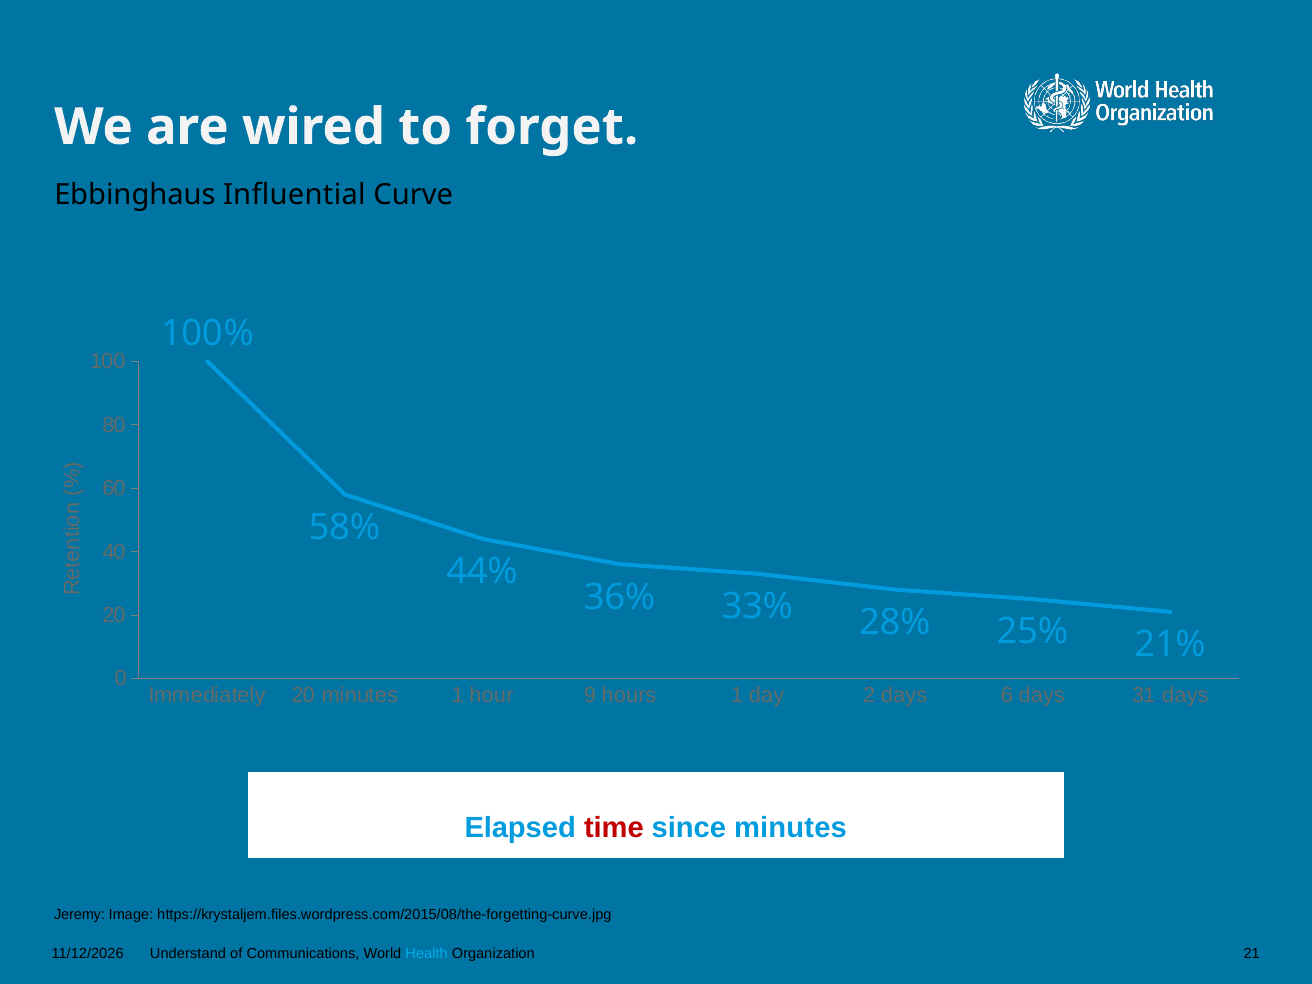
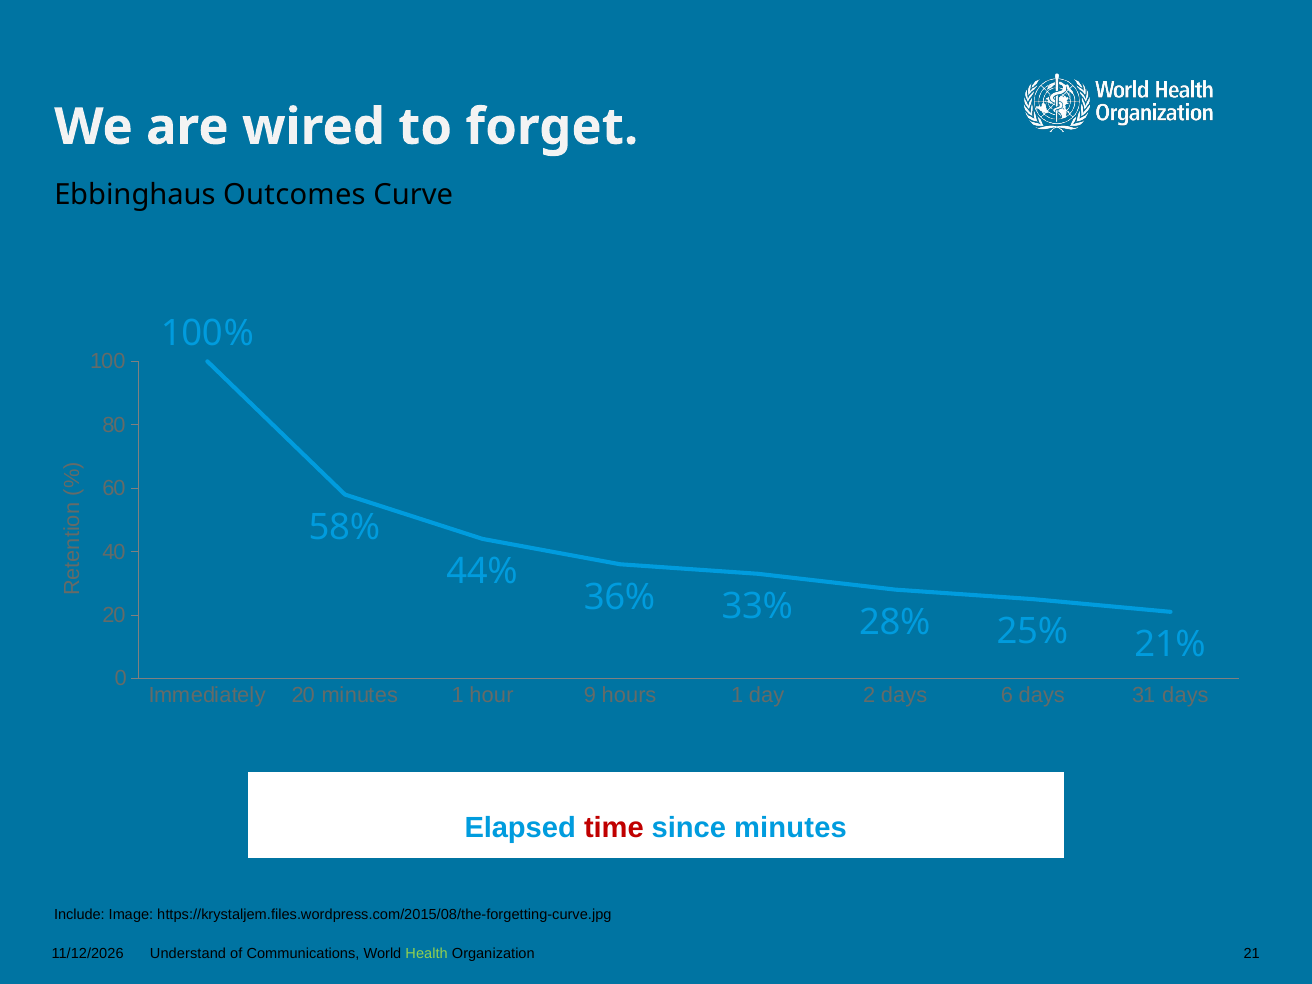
Influential: Influential -> Outcomes
Jeremy: Jeremy -> Include
Health colour: light blue -> light green
